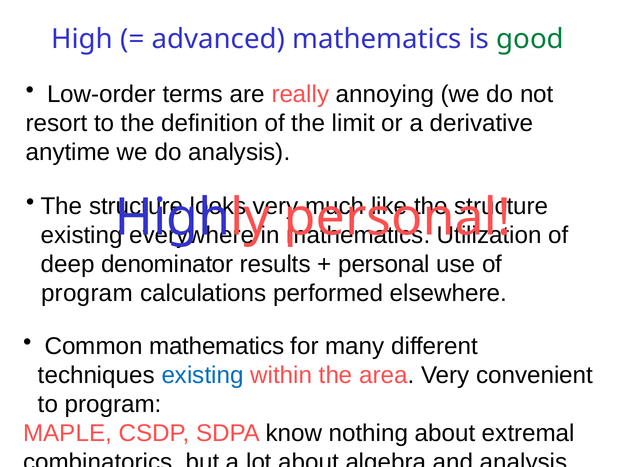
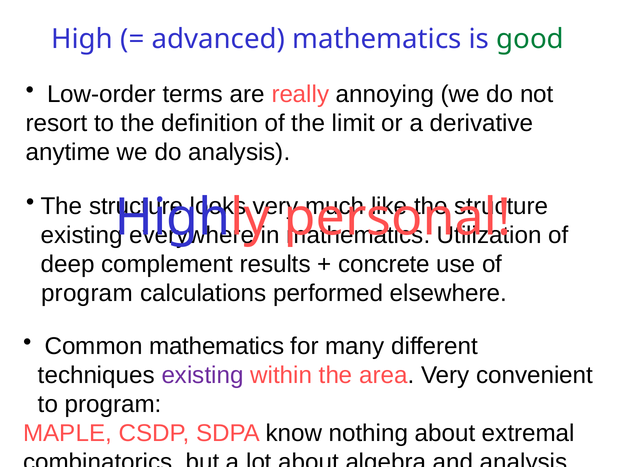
denominator: denominator -> complement
personal at (384, 264): personal -> concrete
existing at (203, 375) colour: blue -> purple
